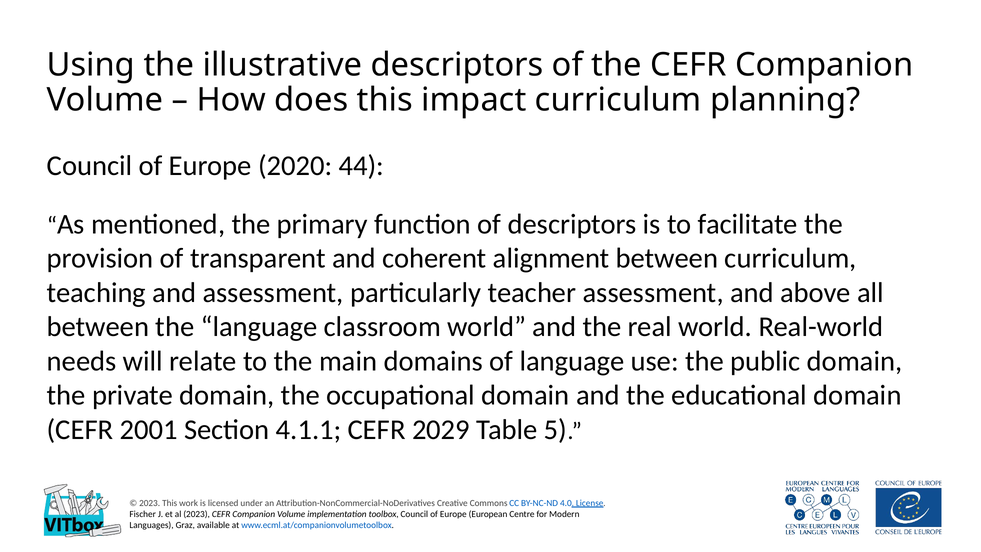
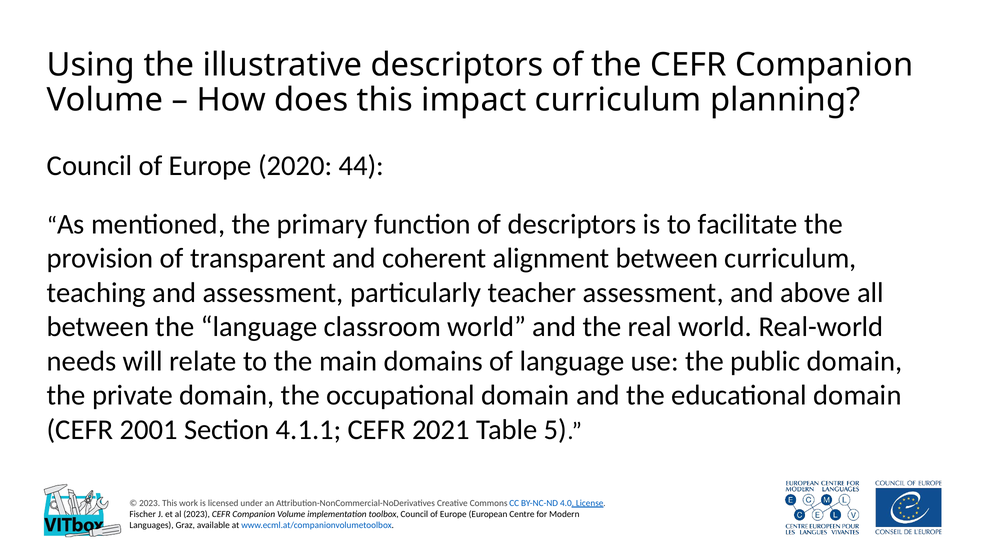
2029: 2029 -> 2021
